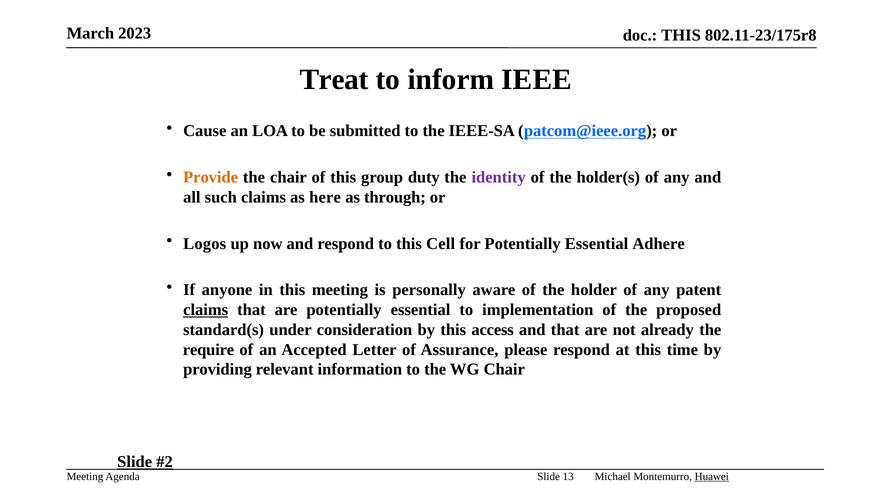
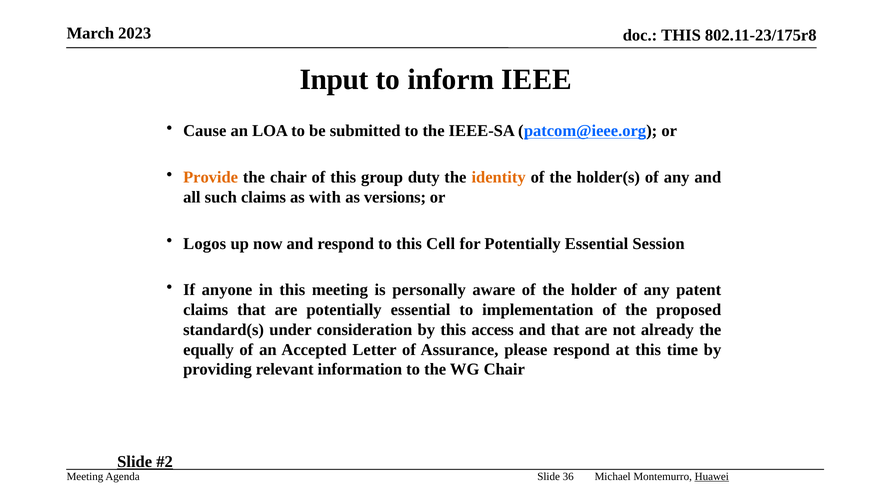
Treat: Treat -> Input
identity colour: purple -> orange
here: here -> with
through: through -> versions
Adhere: Adhere -> Session
claims at (206, 310) underline: present -> none
require: require -> equally
13: 13 -> 36
